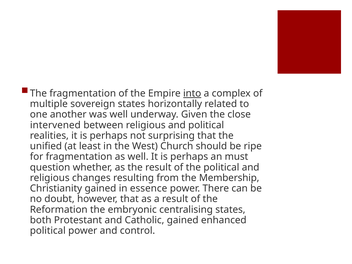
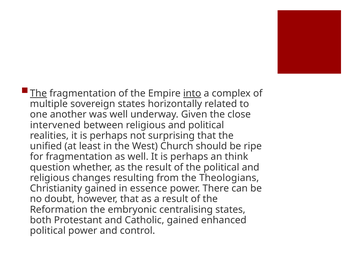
The at (38, 93) underline: none -> present
must: must -> think
Membership: Membership -> Theologians
